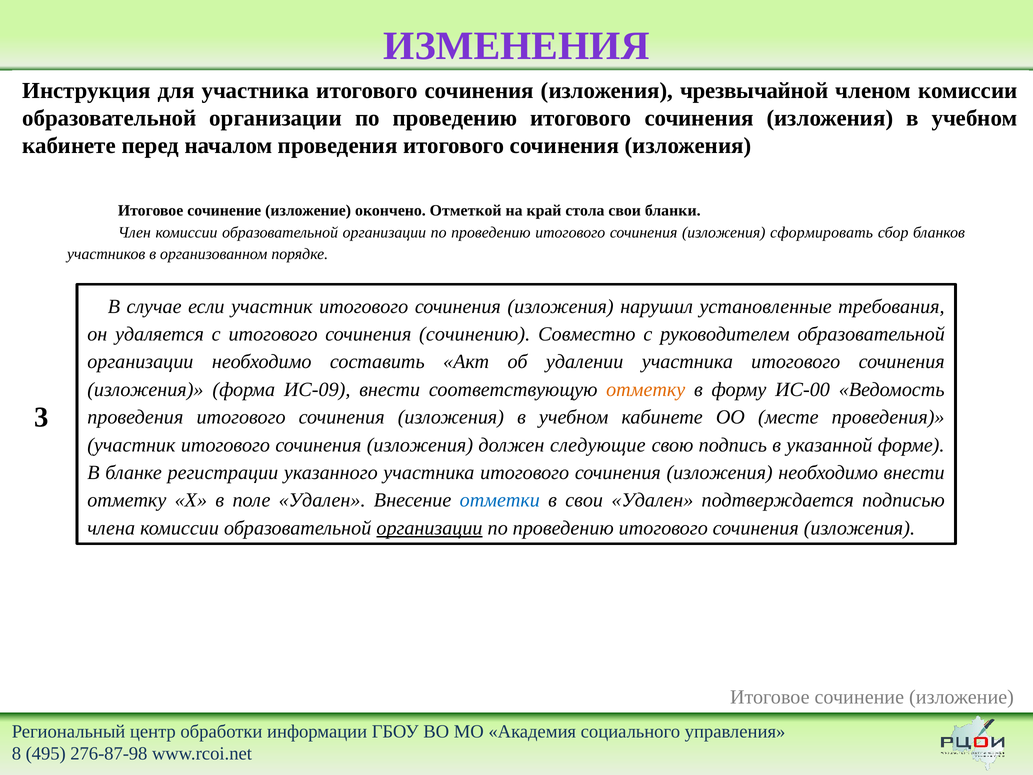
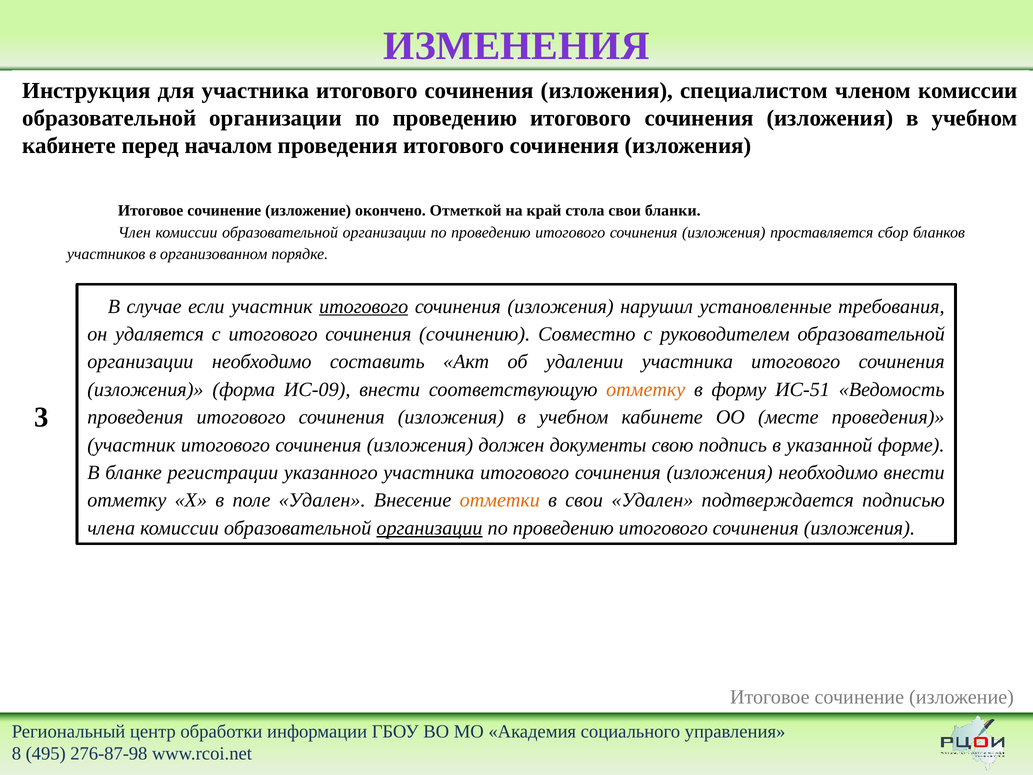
чрезвычайной: чрезвычайной -> специалистом
сформировать: сформировать -> проставляется
итогового at (364, 306) underline: none -> present
ИС-00: ИС-00 -> ИС-51
следующие: следующие -> документы
отметки colour: blue -> orange
